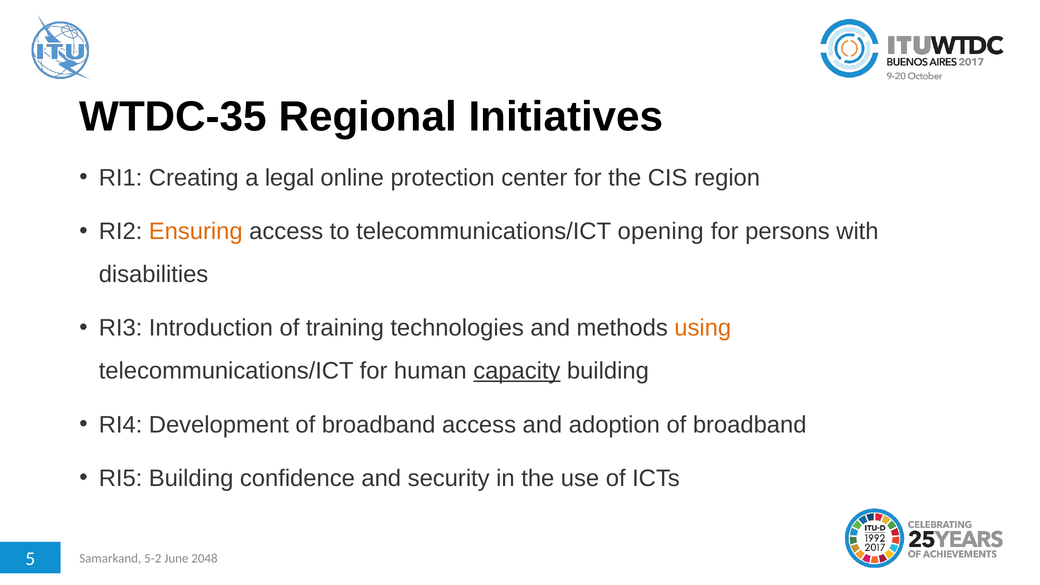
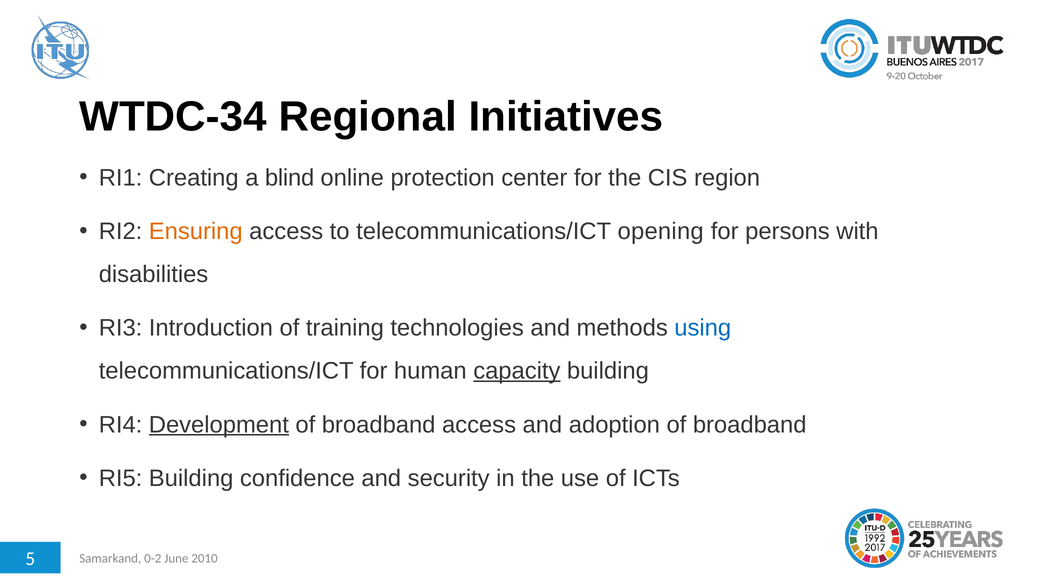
WTDC-35: WTDC-35 -> WTDC-34
legal: legal -> blind
using colour: orange -> blue
Development underline: none -> present
5-2: 5-2 -> 0-2
2048: 2048 -> 2010
